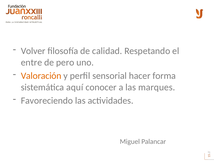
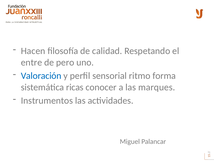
Volver: Volver -> Hacen
Valoración colour: orange -> blue
hacer: hacer -> ritmo
aquí: aquí -> ricas
Favoreciendo: Favoreciendo -> Instrumentos
